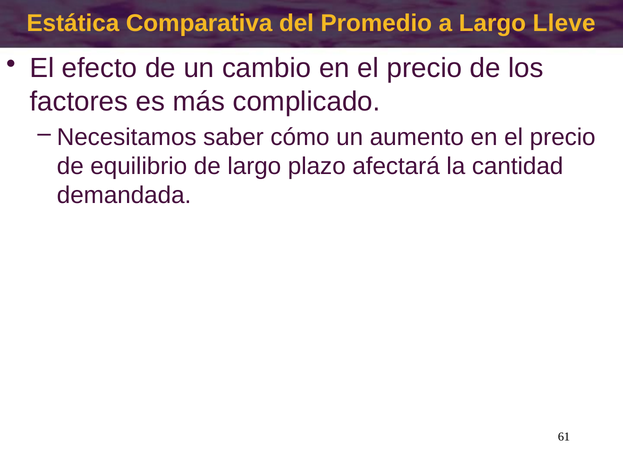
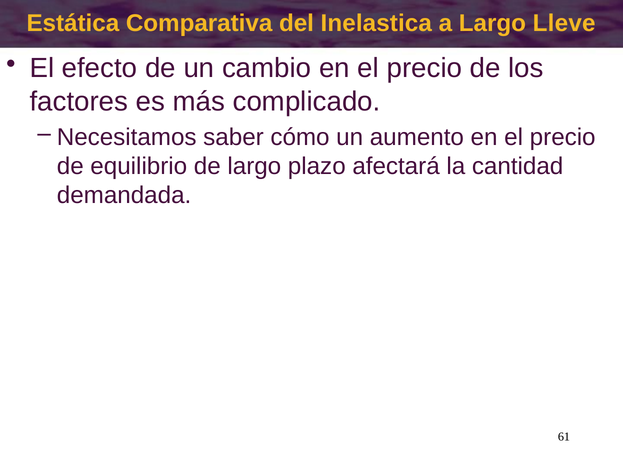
Promedio: Promedio -> Inelastica
